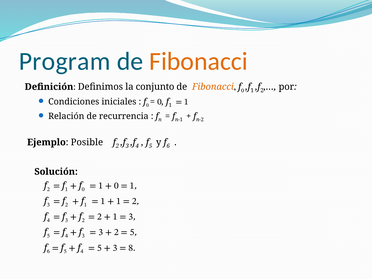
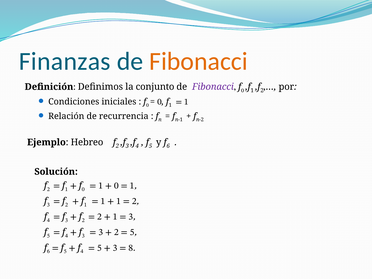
Program: Program -> Finanzas
Fibonacci at (213, 87) colour: orange -> purple
Posible: Posible -> Hebreo
